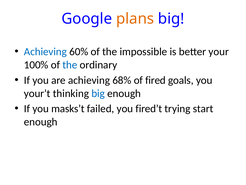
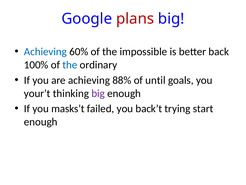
plans colour: orange -> red
your: your -> back
68%: 68% -> 88%
fired: fired -> until
big at (98, 93) colour: blue -> purple
fired’t: fired’t -> back’t
